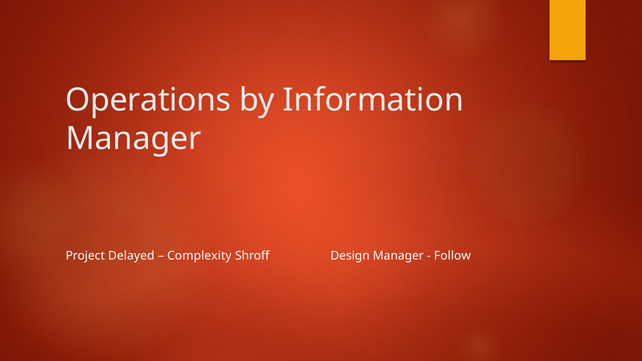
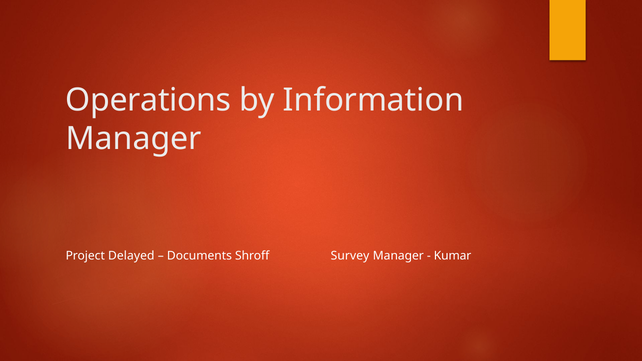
Complexity: Complexity -> Documents
Design: Design -> Survey
Follow: Follow -> Kumar
